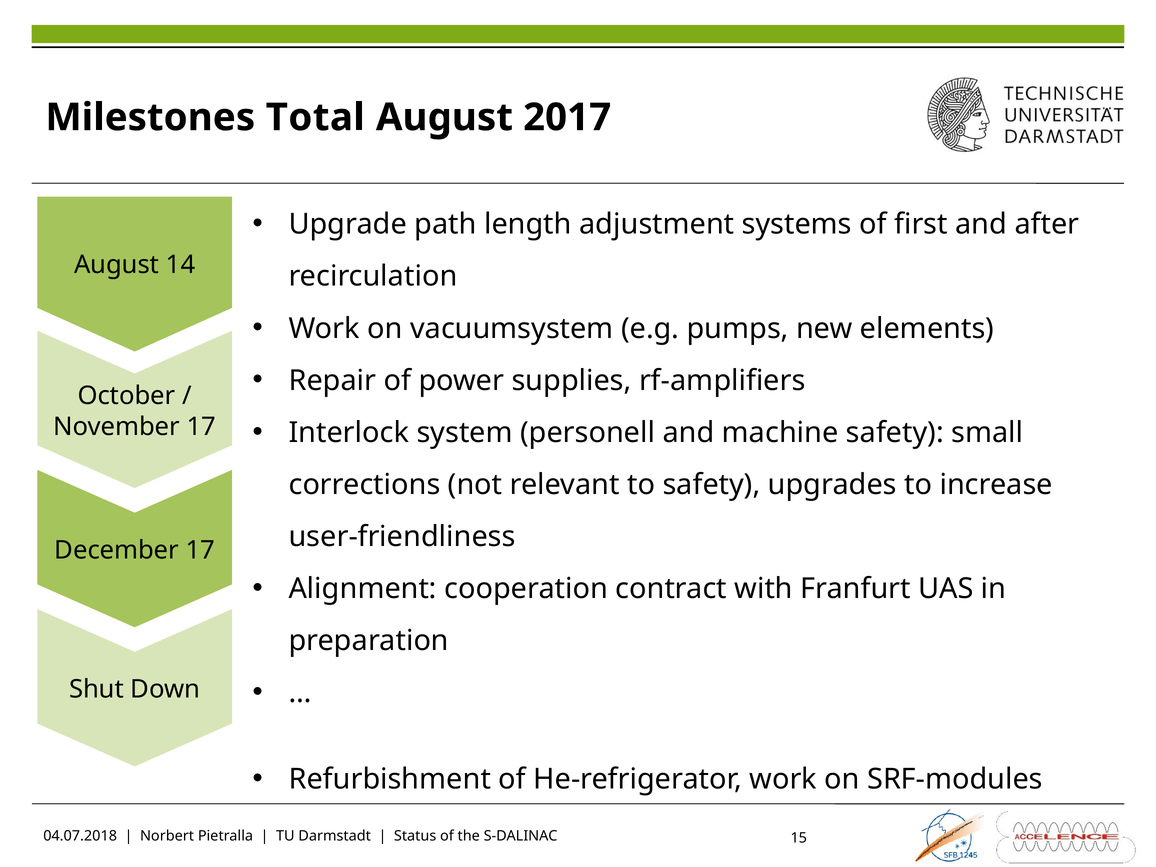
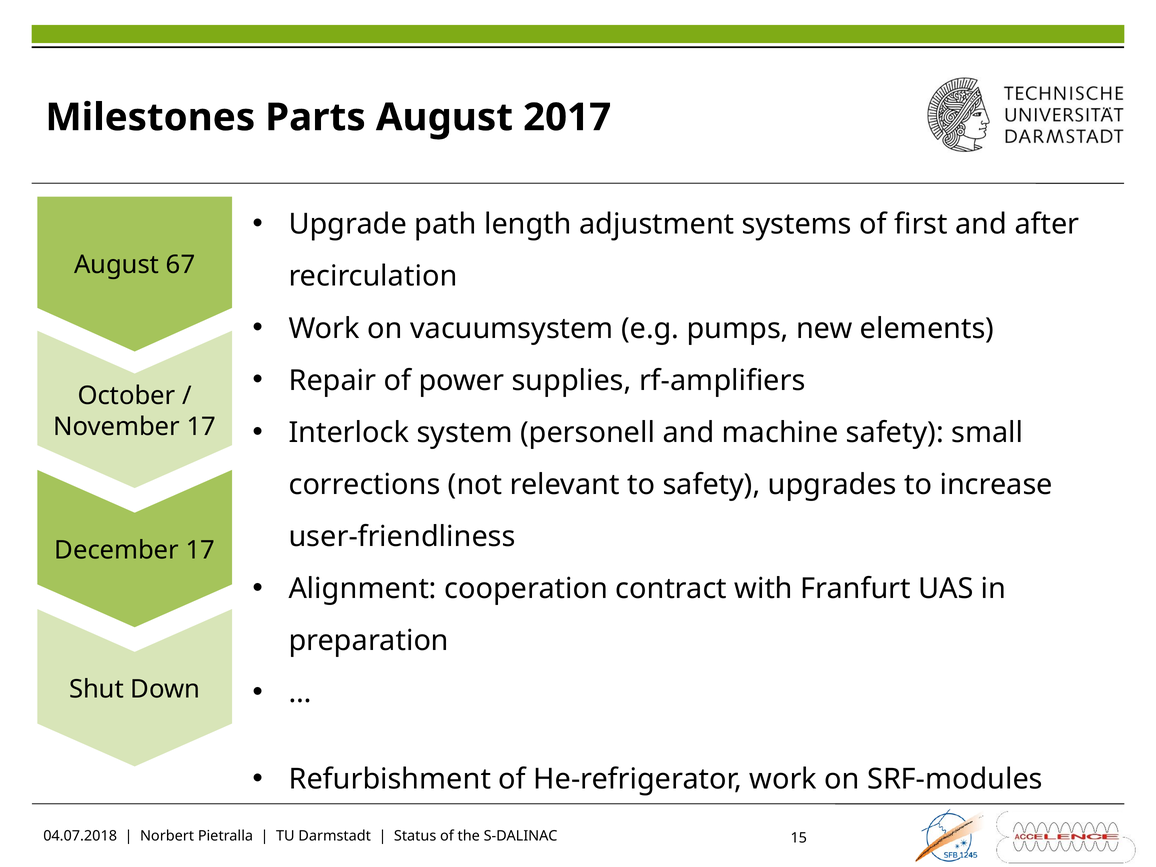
Total: Total -> Parts
14: 14 -> 67
